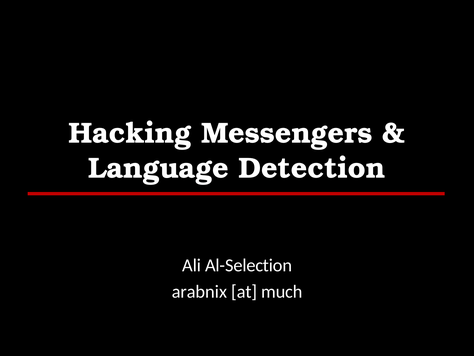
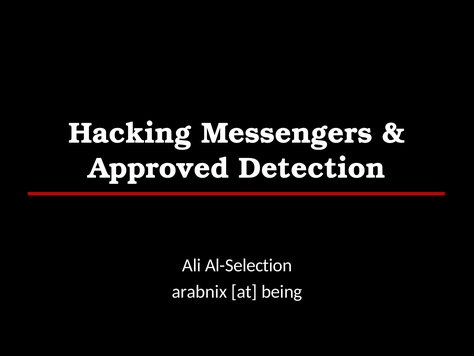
Language: Language -> Approved
much: much -> being
